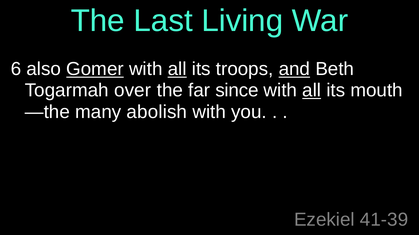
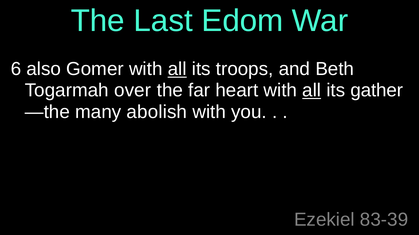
Living: Living -> Edom
Gomer underline: present -> none
and underline: present -> none
since: since -> heart
mouth: mouth -> gather
41-39: 41-39 -> 83-39
